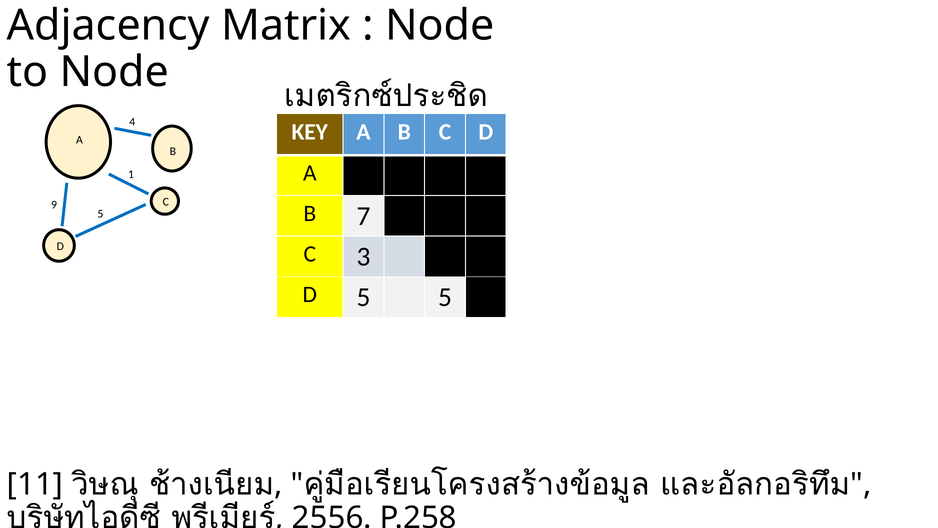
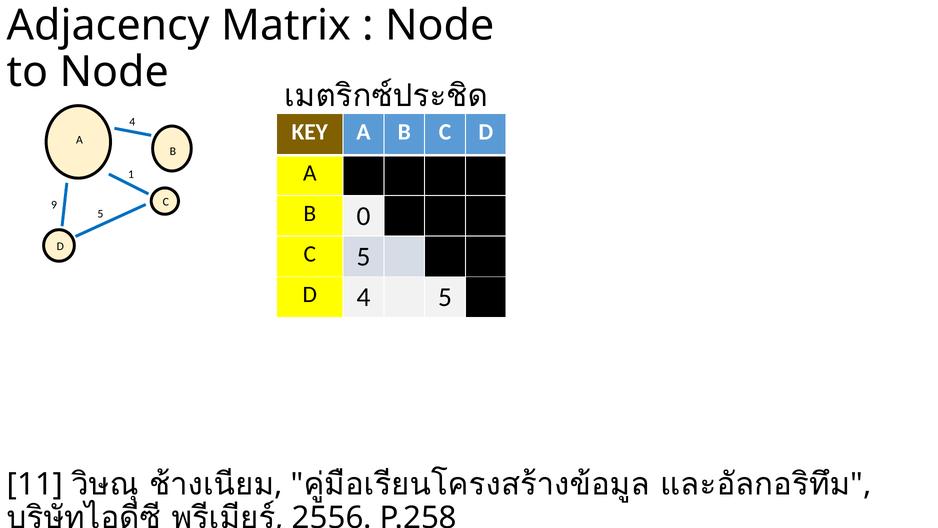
7: 7 -> 0
C 3: 3 -> 5
D 5: 5 -> 4
